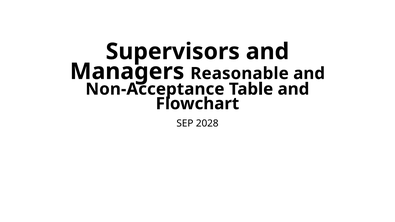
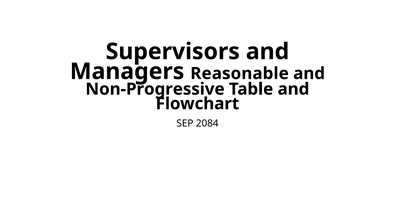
Non-Acceptance: Non-Acceptance -> Non-Progressive
2028: 2028 -> 2084
